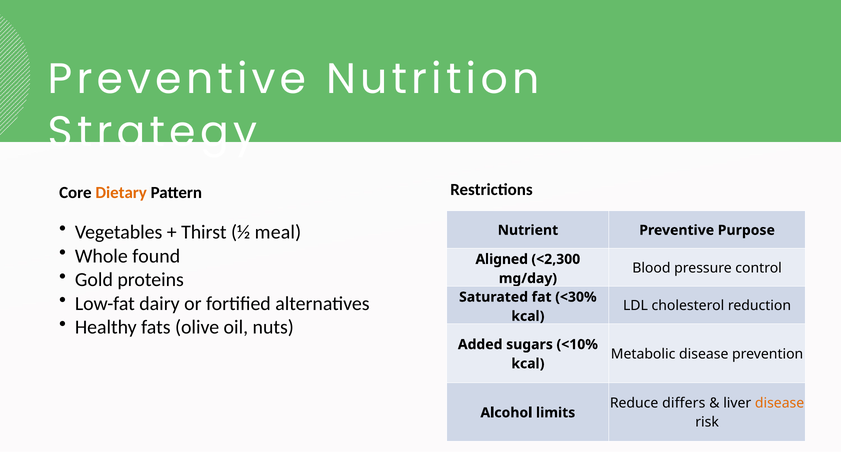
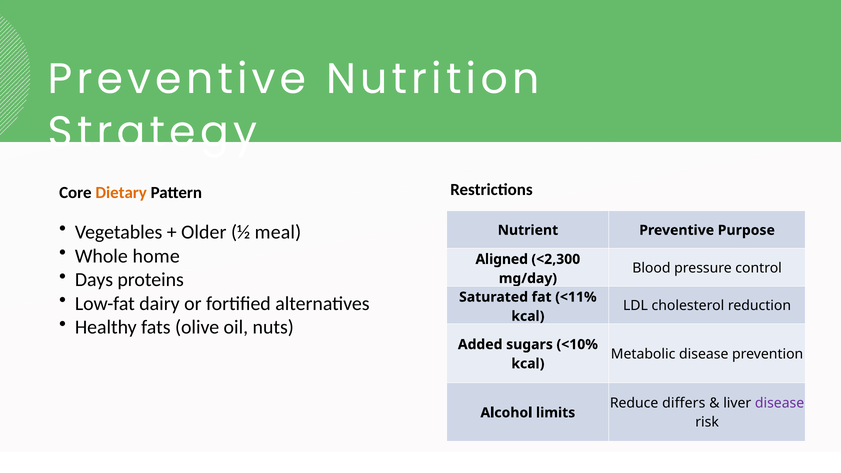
Thirst: Thirst -> Older
found: found -> home
Gold: Gold -> Days
<30%: <30% -> <11%
disease at (780, 403) colour: orange -> purple
